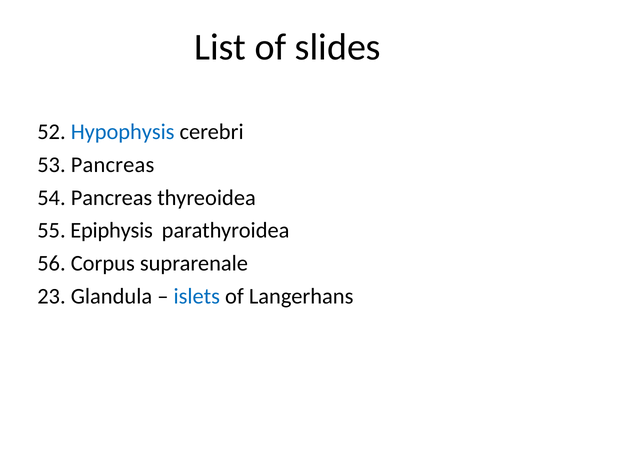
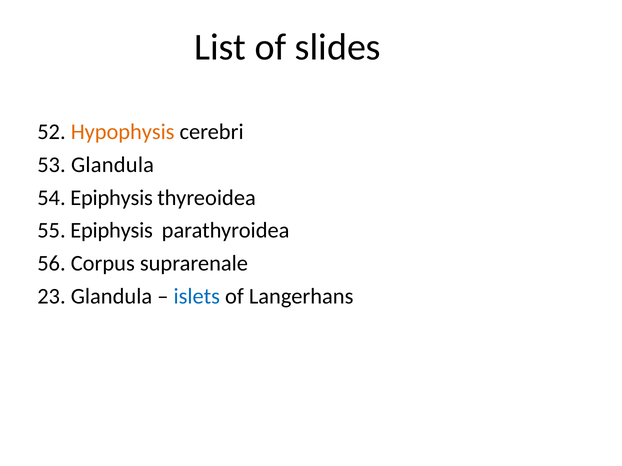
Hypophysis colour: blue -> orange
53 Pancreas: Pancreas -> Glandula
54 Pancreas: Pancreas -> Epiphysis
